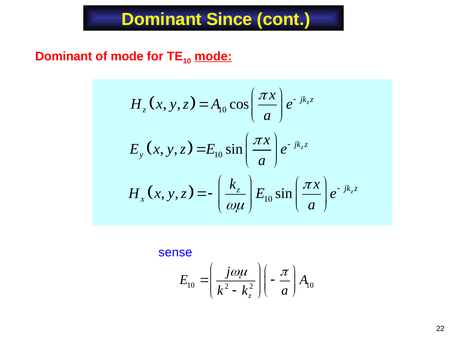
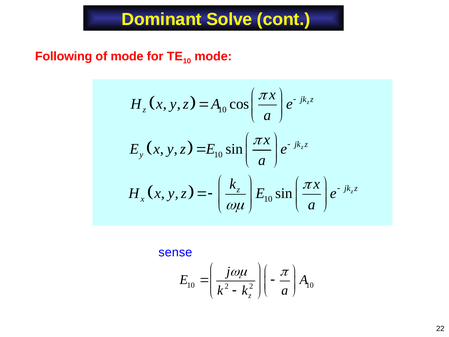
Since: Since -> Solve
Dominant at (64, 56): Dominant -> Following
mode at (213, 56) underline: present -> none
